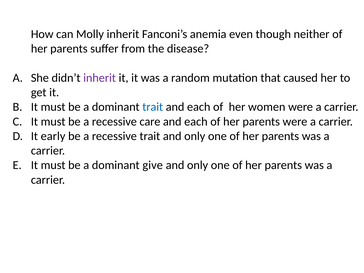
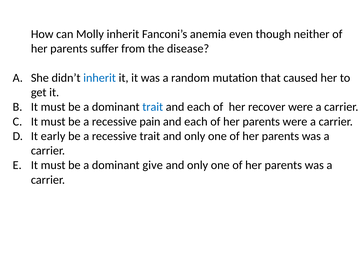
inherit at (100, 78) colour: purple -> blue
women: women -> recover
care: care -> pain
